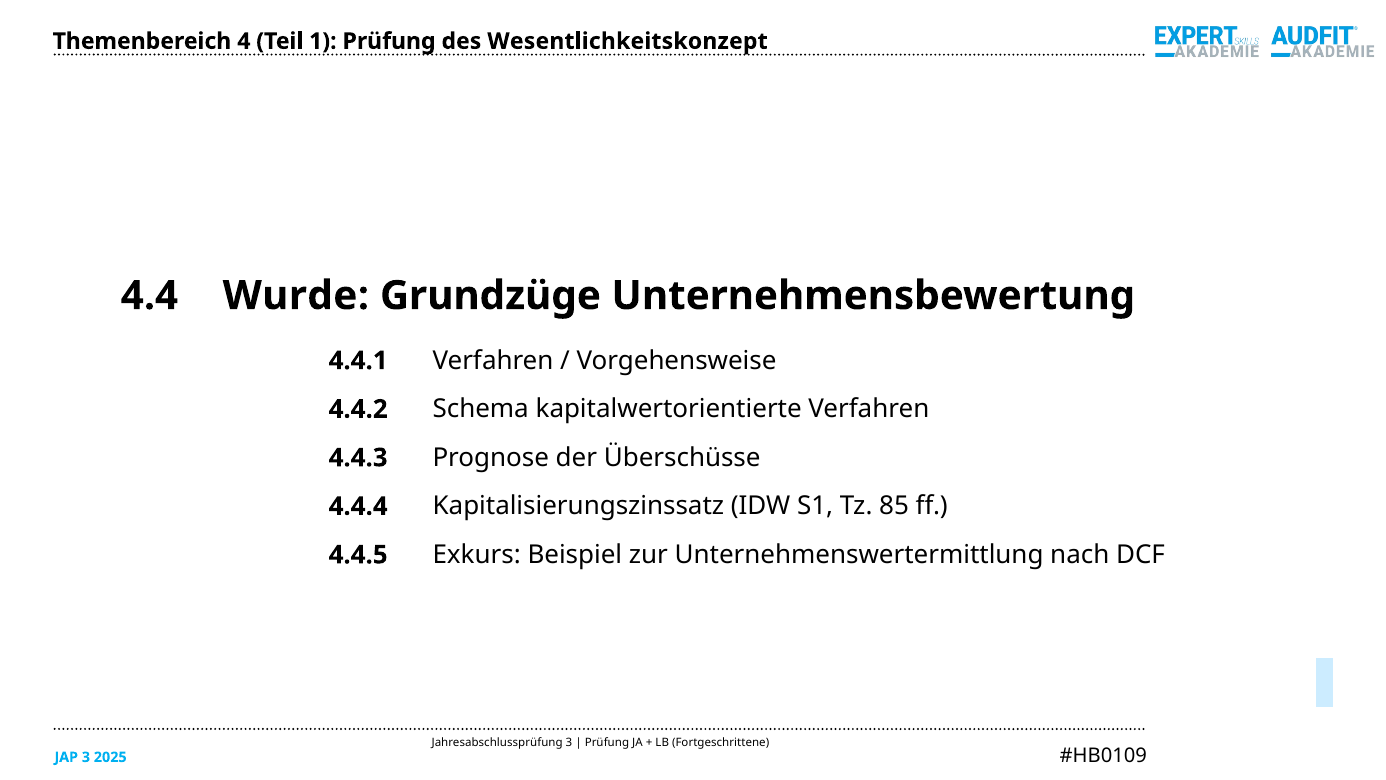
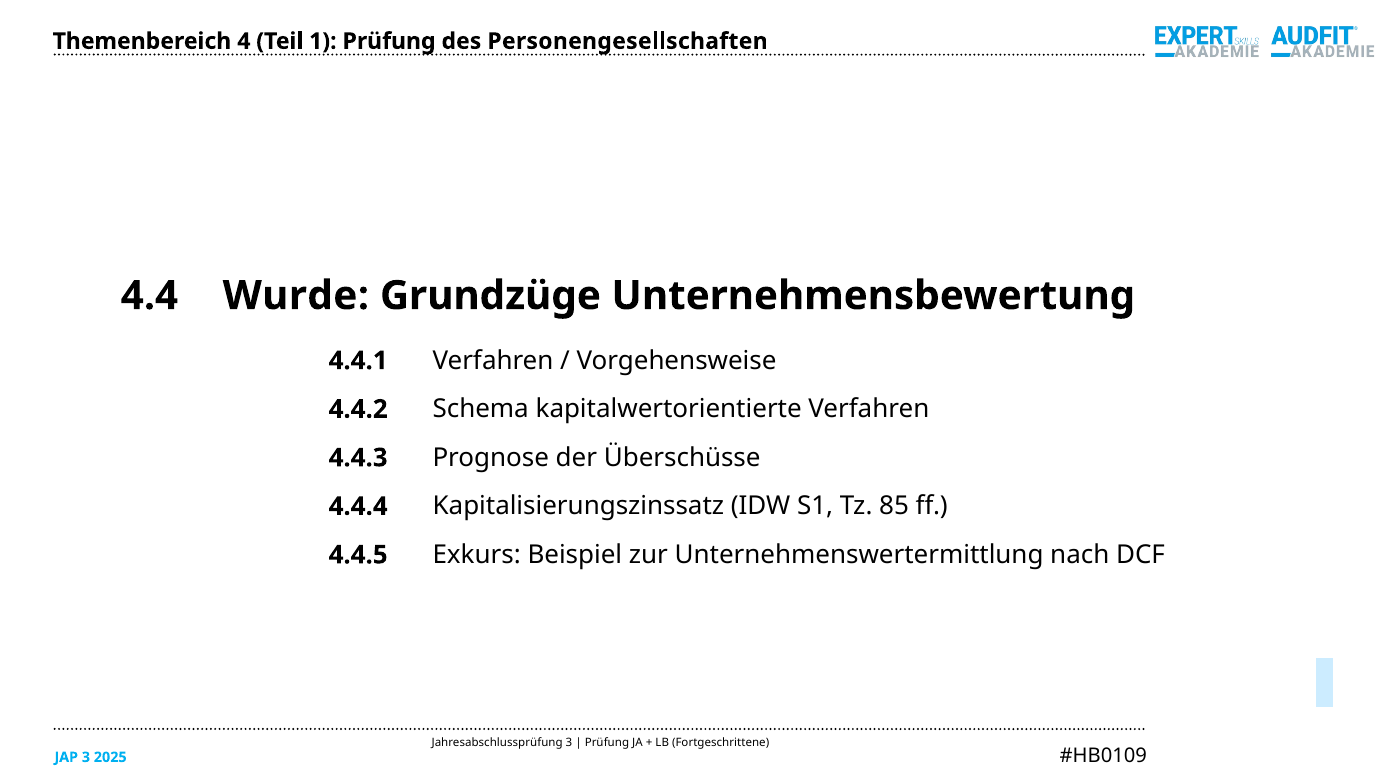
Wesentlichkeitskonzept: Wesentlichkeitskonzept -> Personengesellschaften
